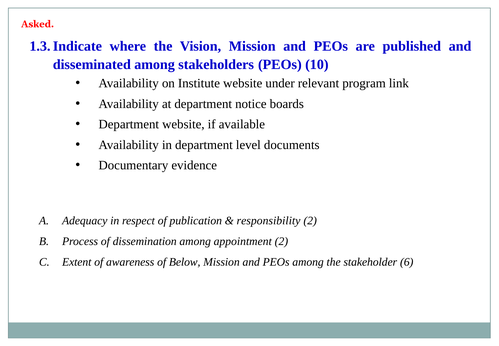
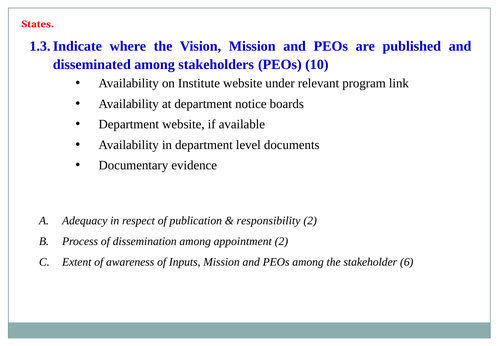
Asked: Asked -> States
Below: Below -> Inputs
